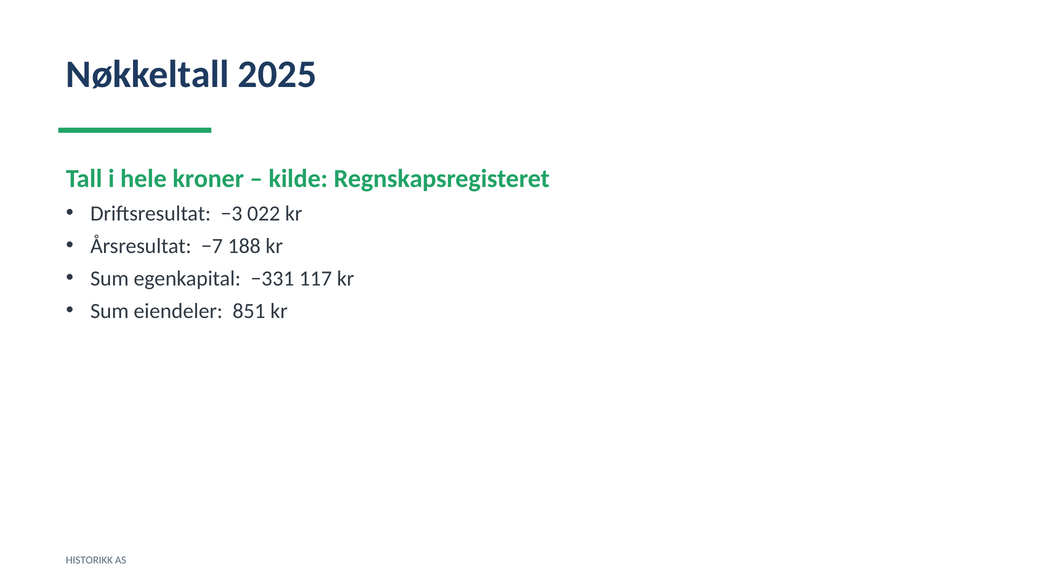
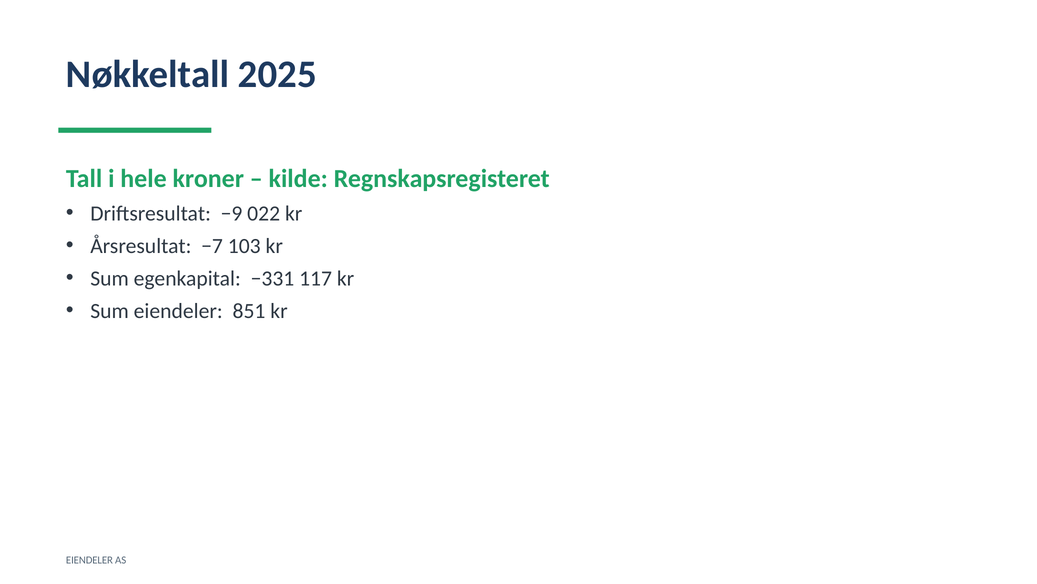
−3: −3 -> −9
188: 188 -> 103
HISTORIKK at (89, 560): HISTORIKK -> EIENDELER
